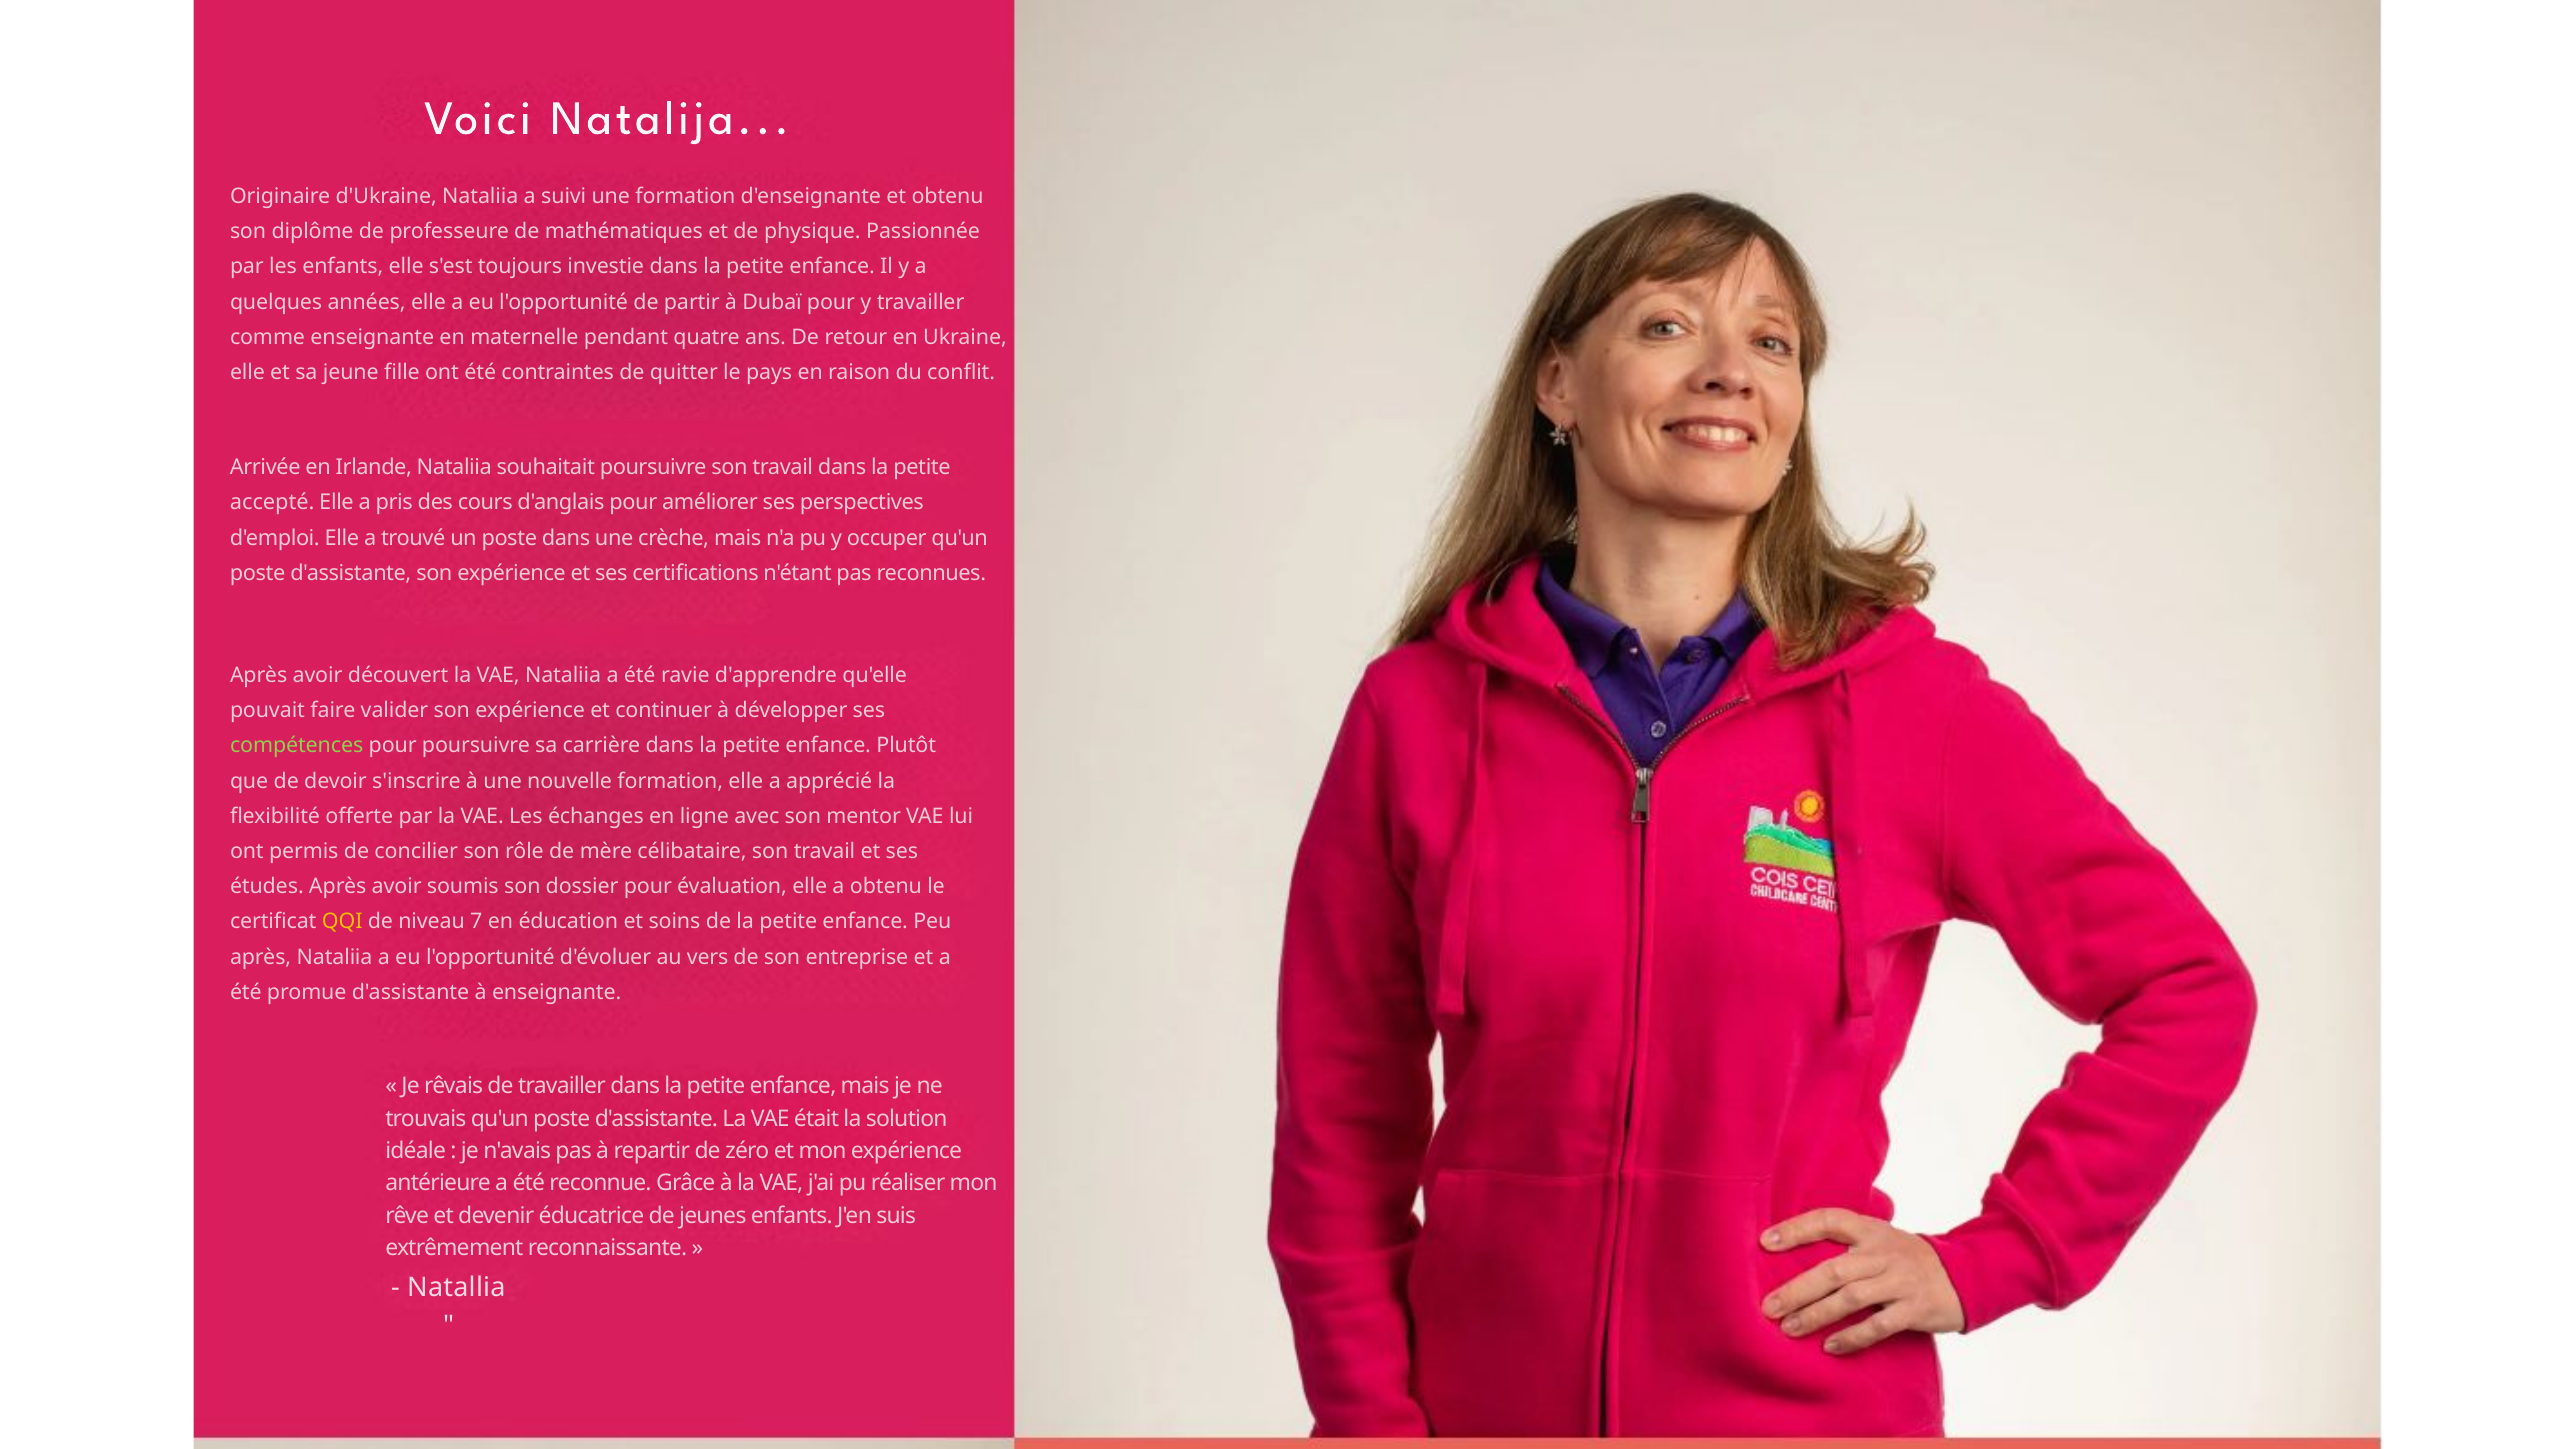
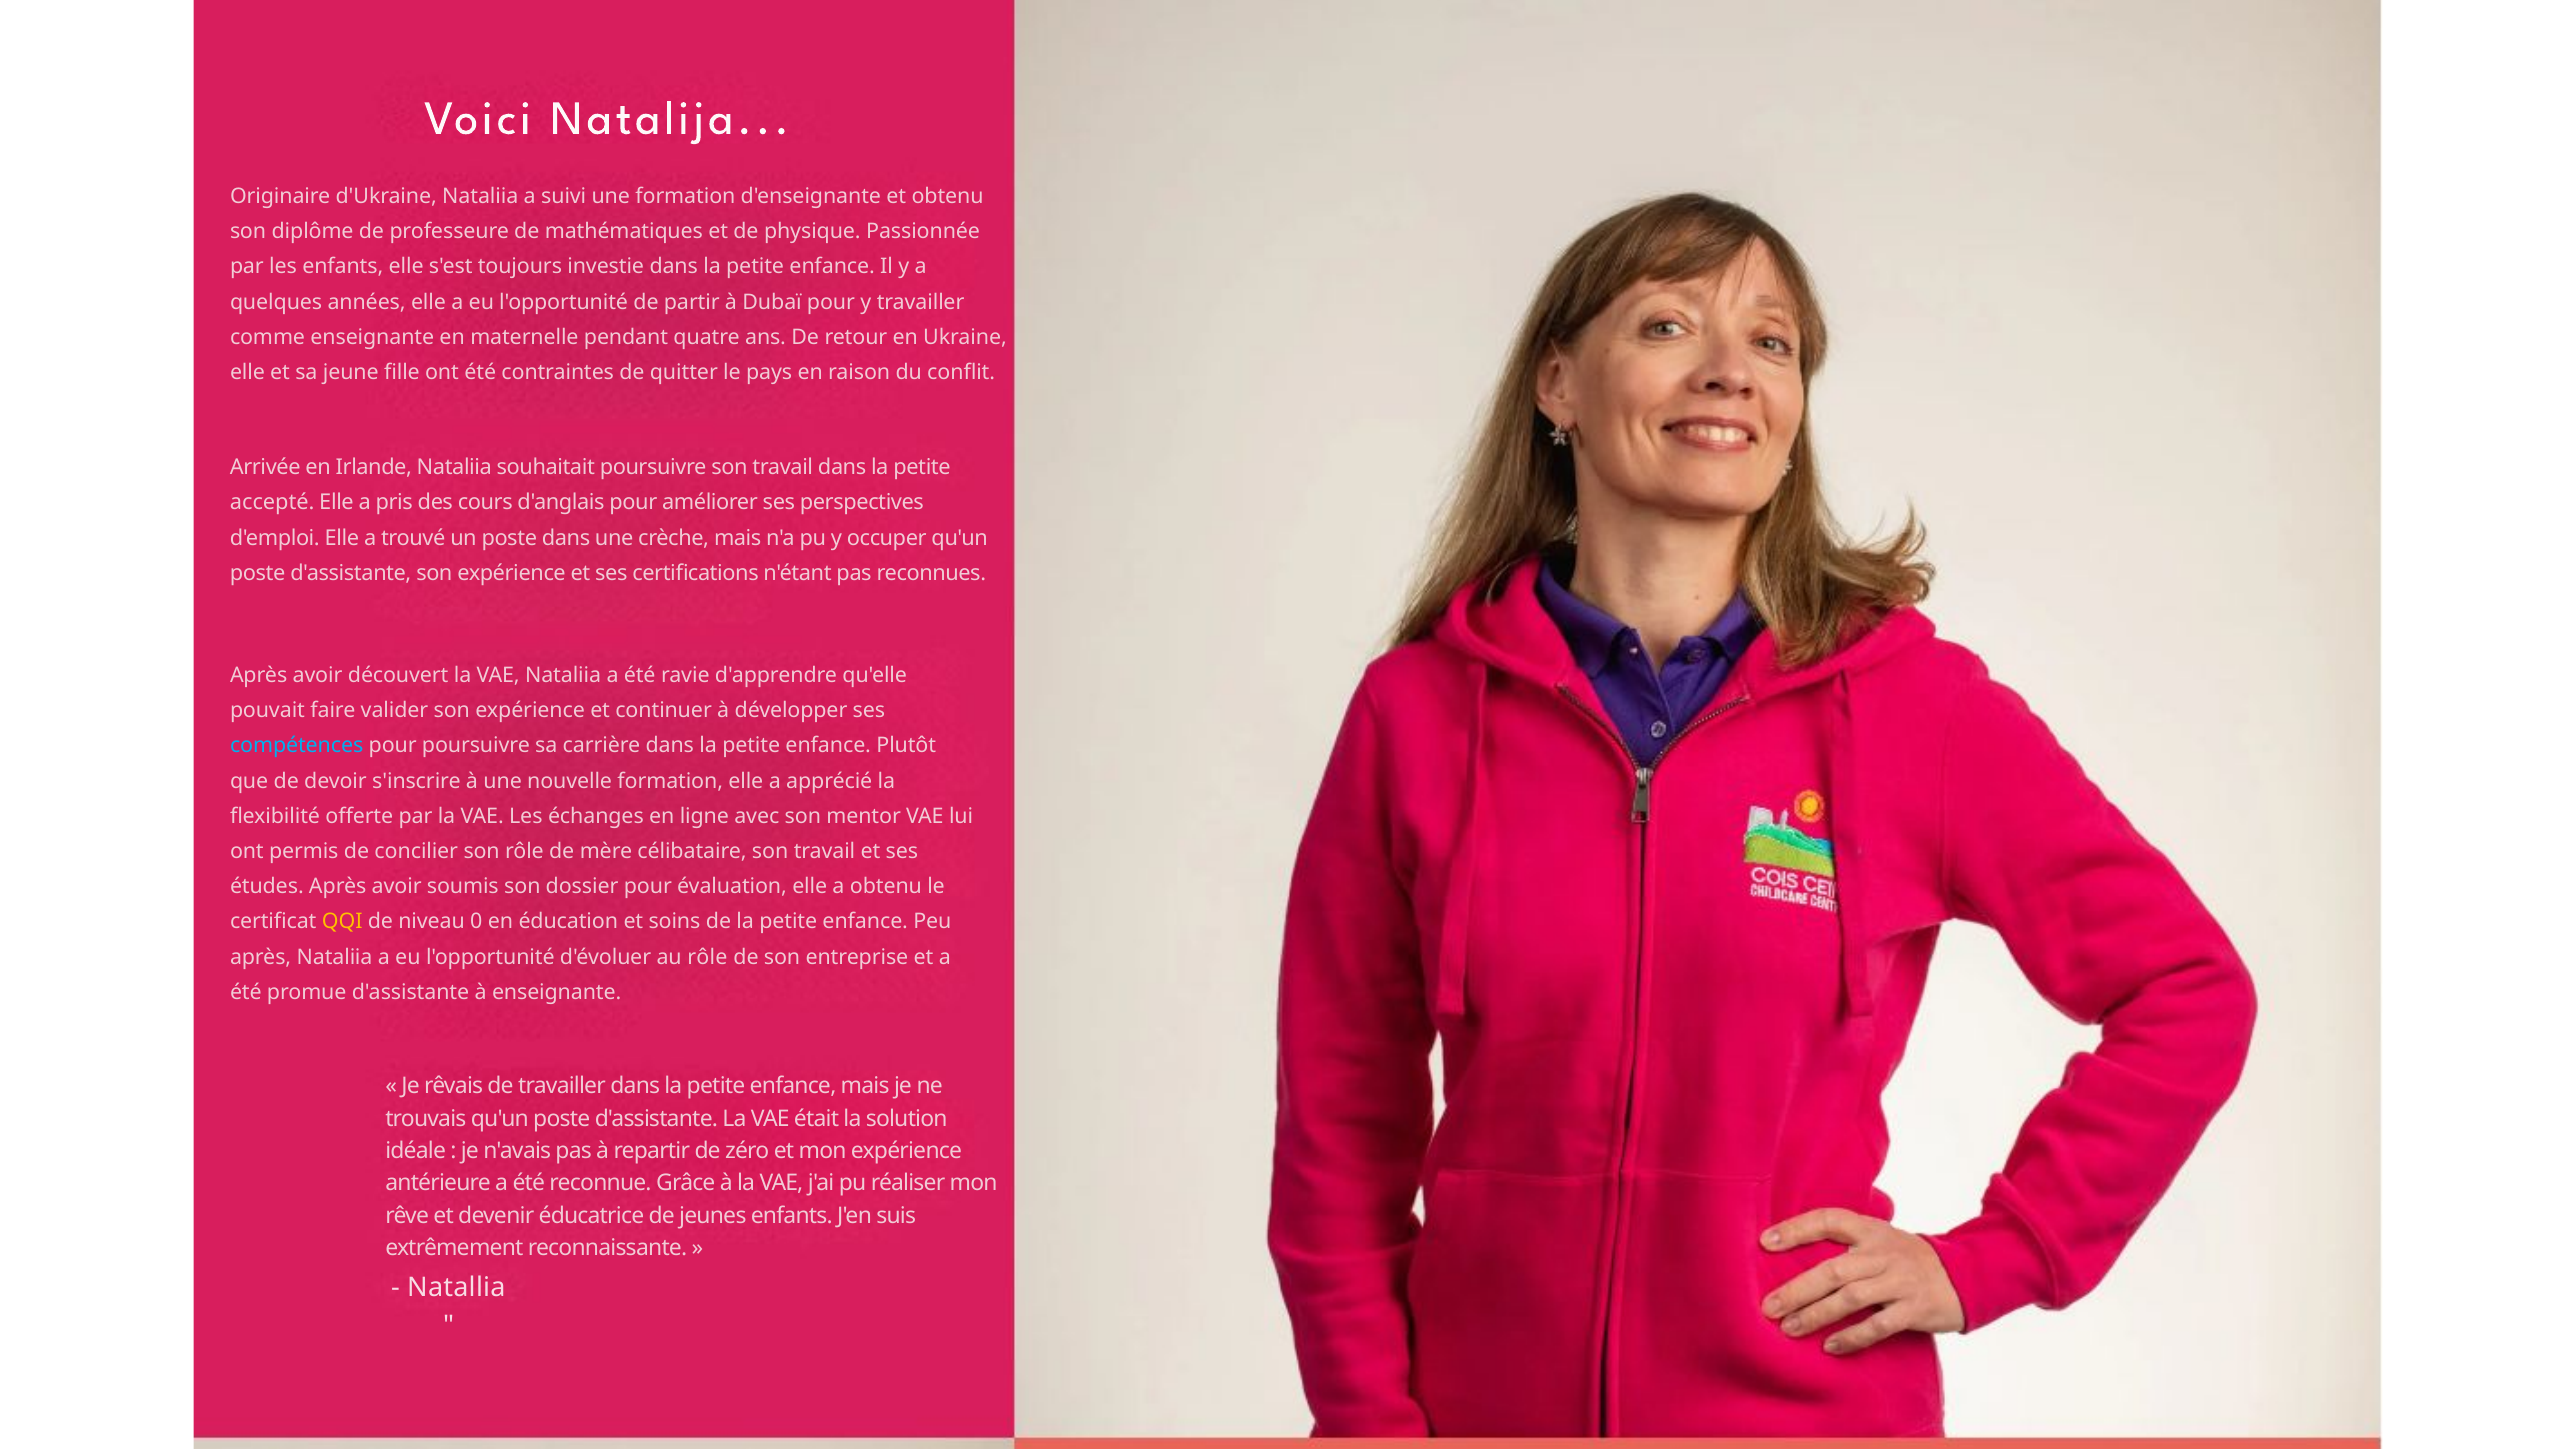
compétences colour: light green -> light blue
7: 7 -> 0
au vers: vers -> rôle
